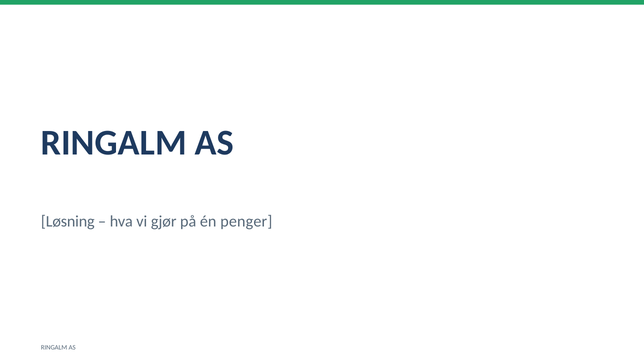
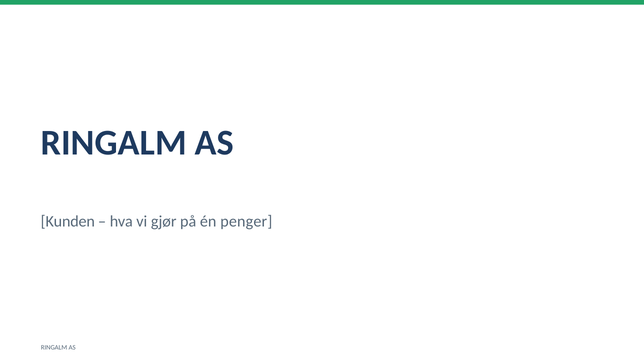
Løsning: Løsning -> Kunden
